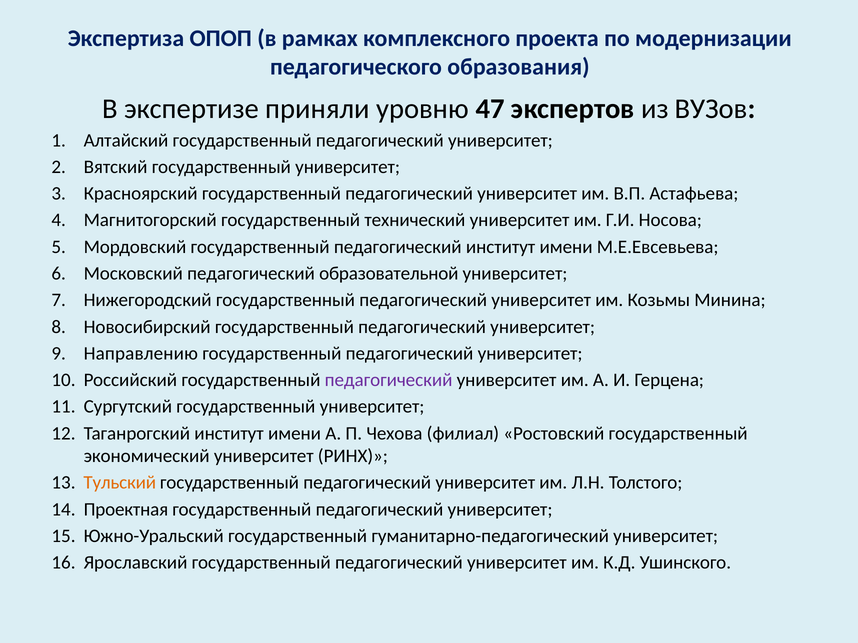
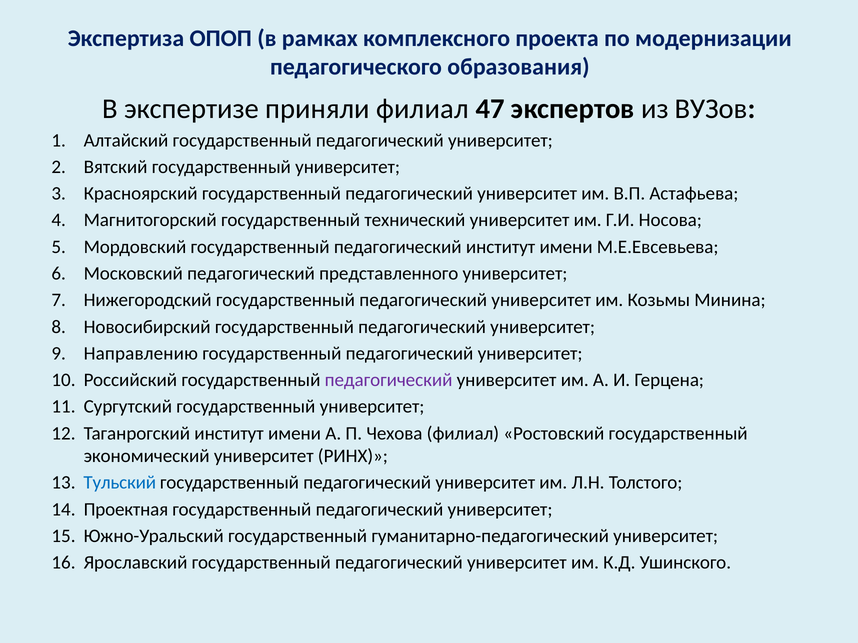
приняли уровню: уровню -> филиал
образовательной: образовательной -> представленного
Тульский colour: orange -> blue
